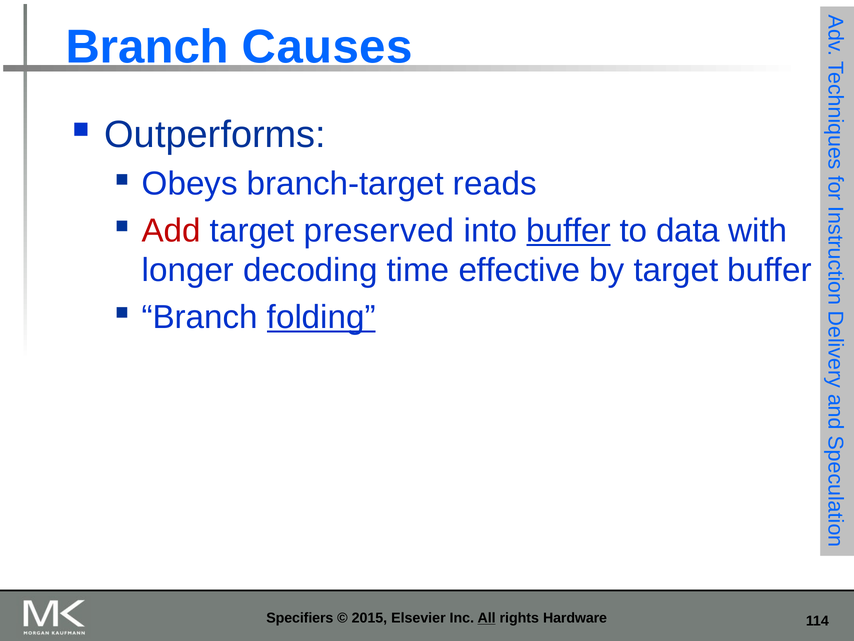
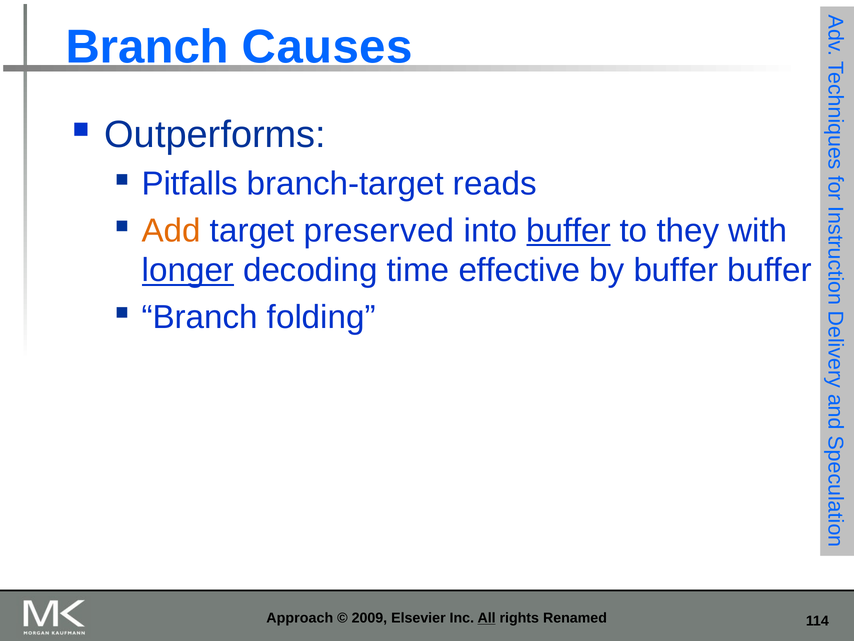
Obeys: Obeys -> Pitfalls
Add colour: red -> orange
data: data -> they
longer underline: none -> present
by target: target -> buffer
folding underline: present -> none
Specifiers: Specifiers -> Approach
2015: 2015 -> 2009
Hardware: Hardware -> Renamed
